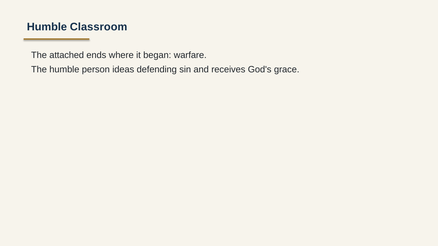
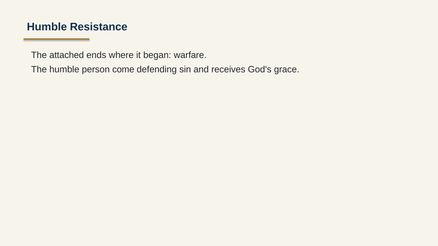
Classroom: Classroom -> Resistance
ideas: ideas -> come
